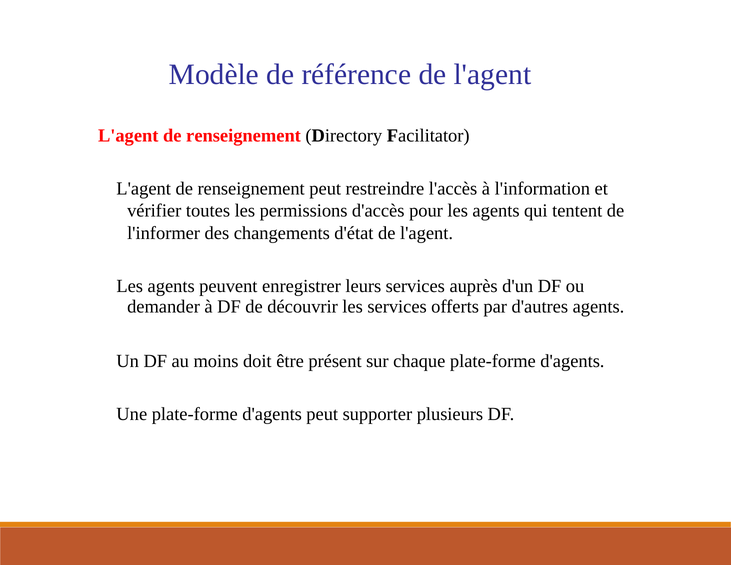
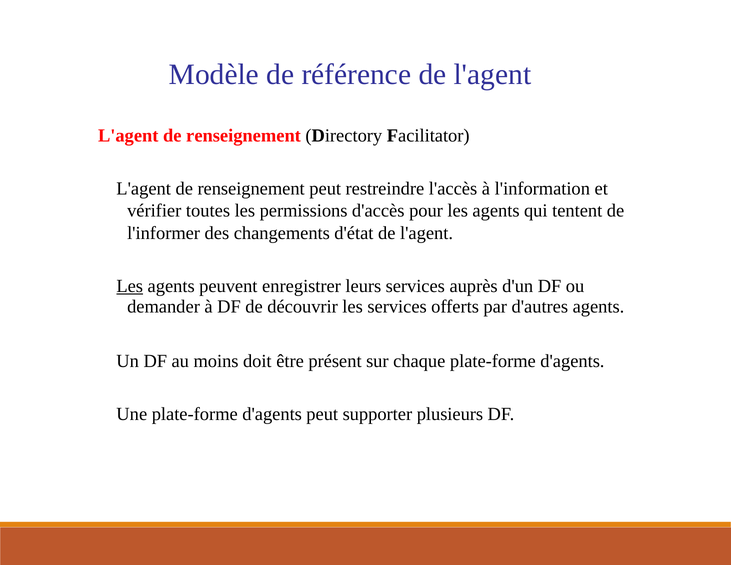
Les at (130, 286) underline: none -> present
